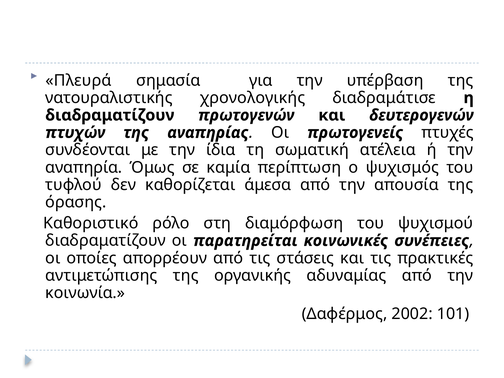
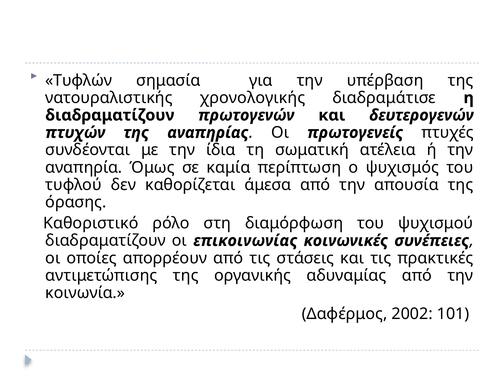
Πλευρά: Πλευρά -> Τυφλών
παρατηρείται: παρατηρείται -> επικοινωνίας
